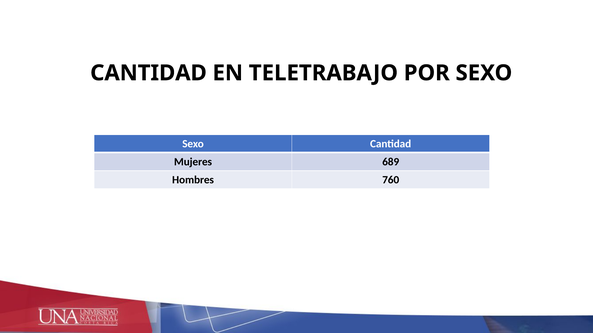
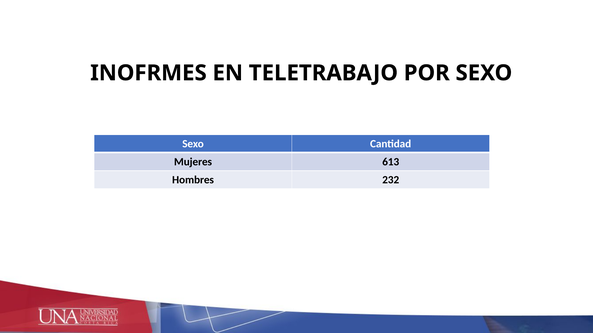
CANTIDAD at (148, 73): CANTIDAD -> INOFRMES
689: 689 -> 613
760: 760 -> 232
